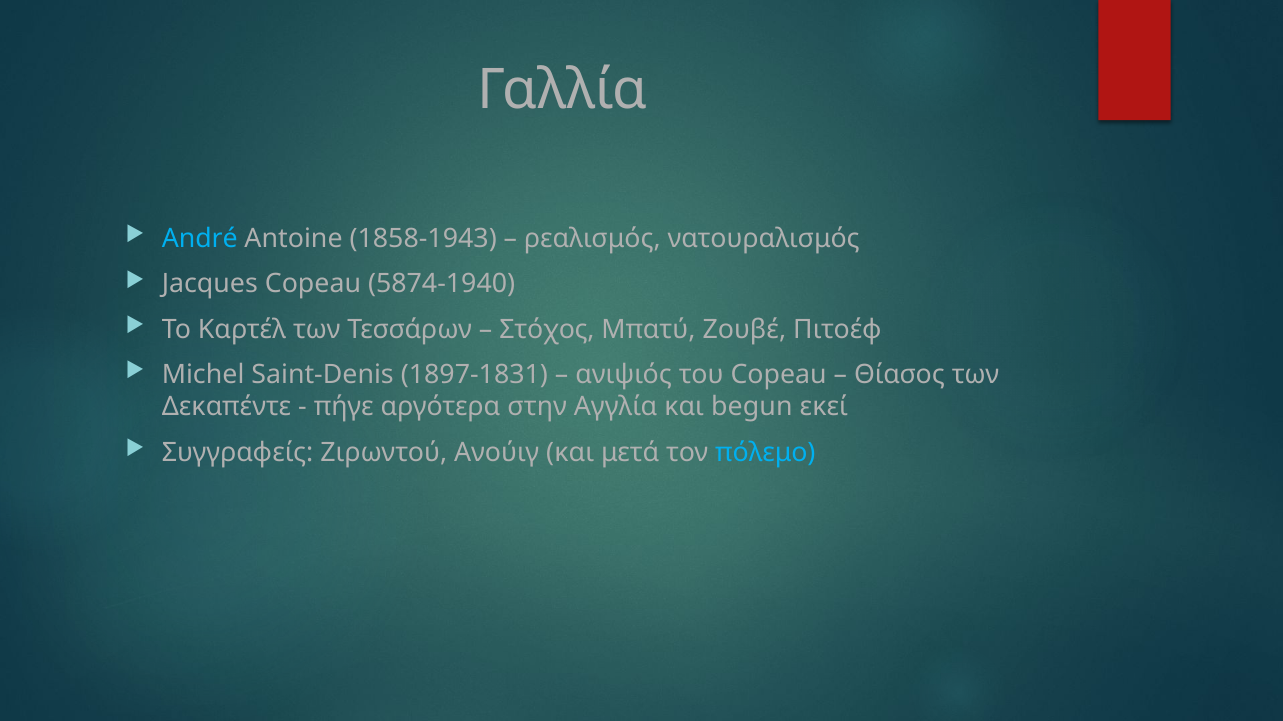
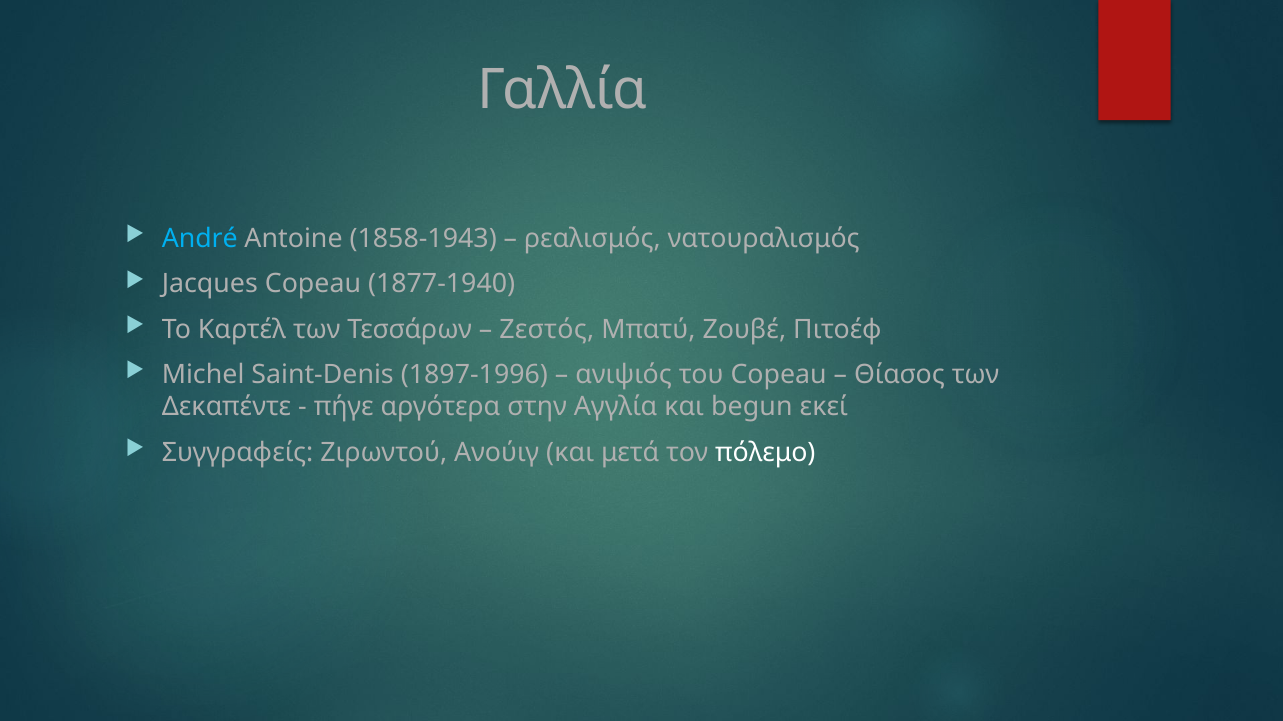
5874-1940: 5874-1940 -> 1877-1940
Στόχος: Στόχος -> Ζεστός
1897-1831: 1897-1831 -> 1897-1996
πόλεμο colour: light blue -> white
